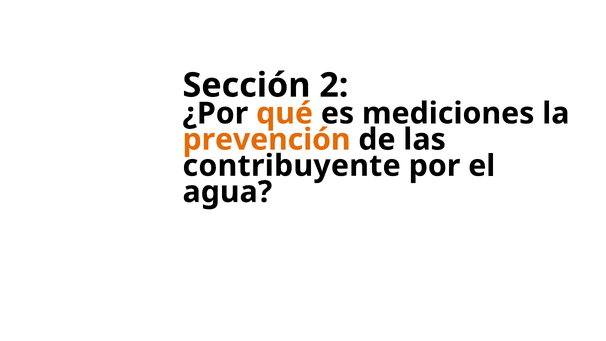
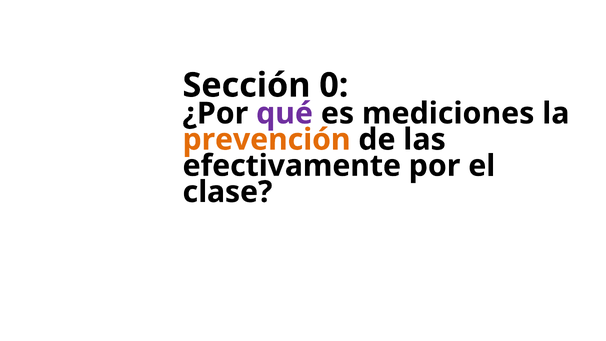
2: 2 -> 0
qué colour: orange -> purple
contribuyente: contribuyente -> efectivamente
agua: agua -> clase
